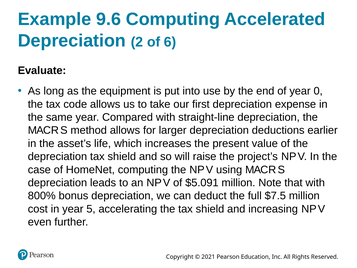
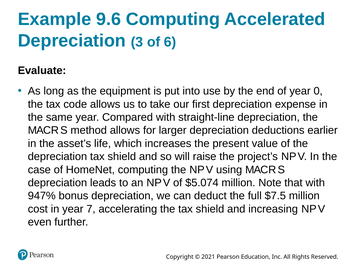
2: 2 -> 3
$5.091: $5.091 -> $5.074
800%: 800% -> 947%
5: 5 -> 7
